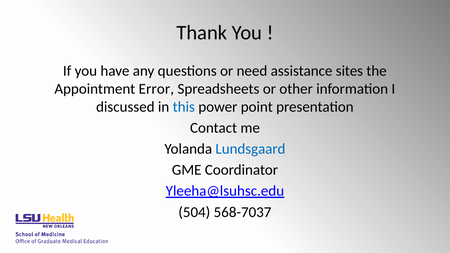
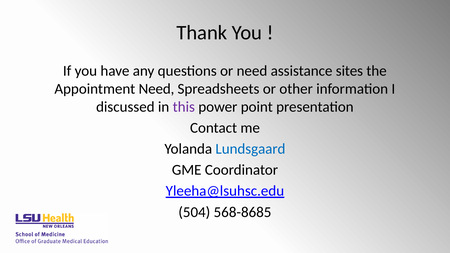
Appointment Error: Error -> Need
this colour: blue -> purple
568-7037: 568-7037 -> 568-8685
